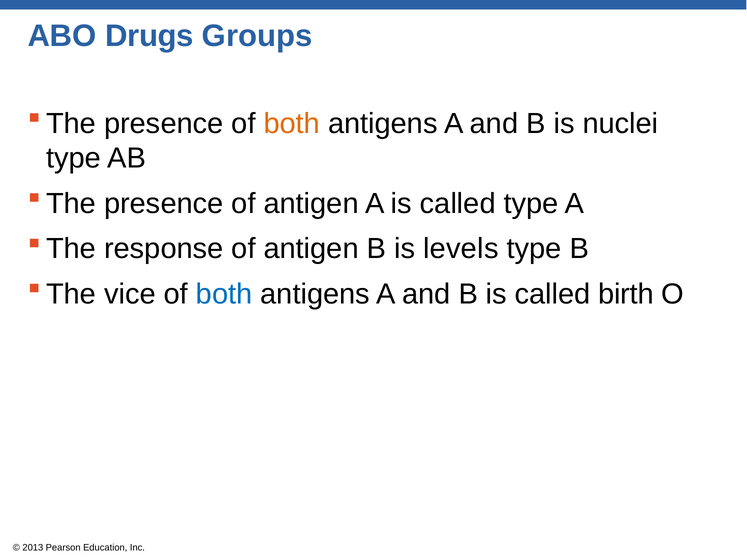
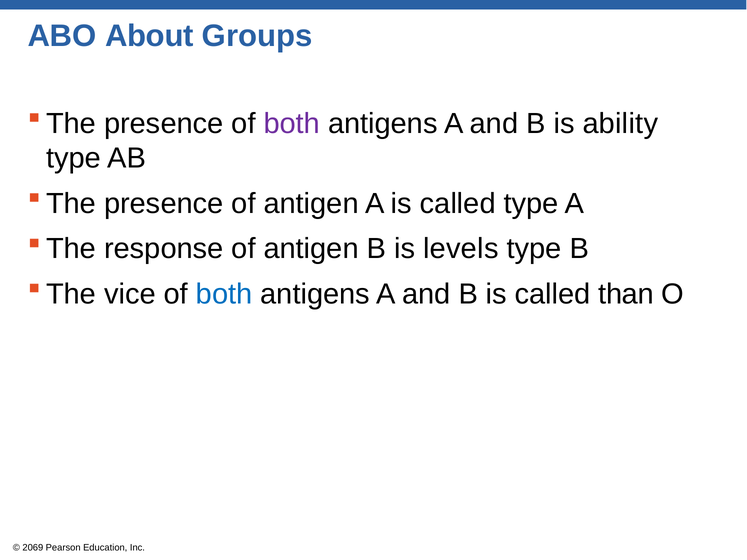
Drugs: Drugs -> About
both at (292, 123) colour: orange -> purple
nuclei: nuclei -> ability
birth: birth -> than
2013: 2013 -> 2069
